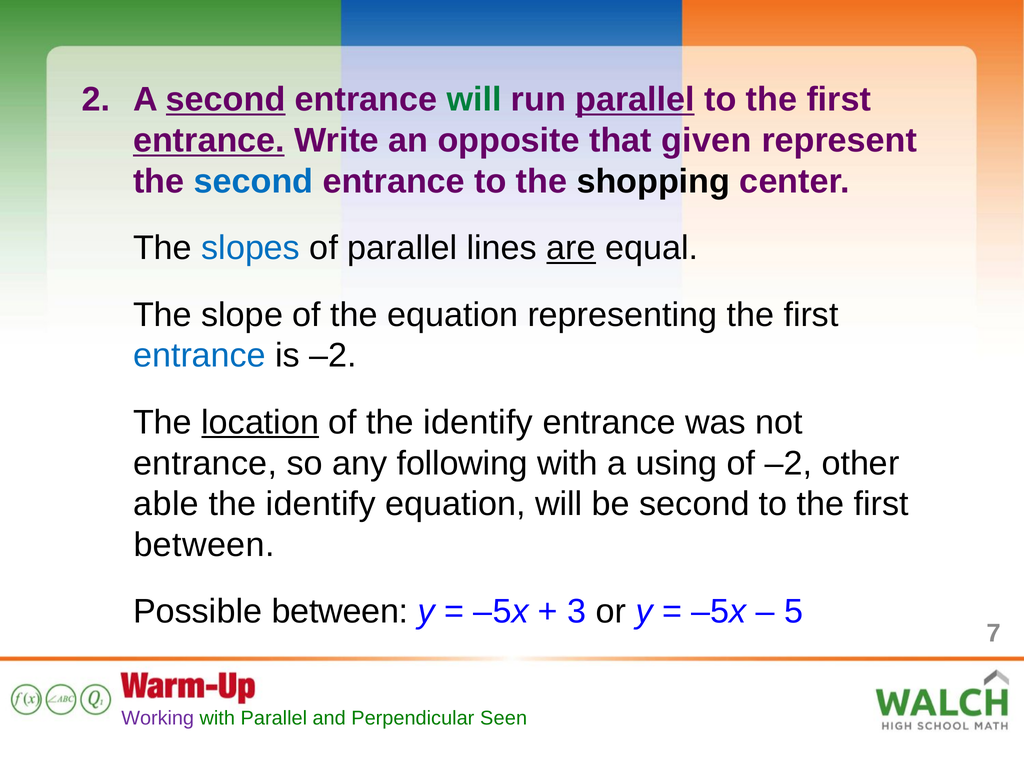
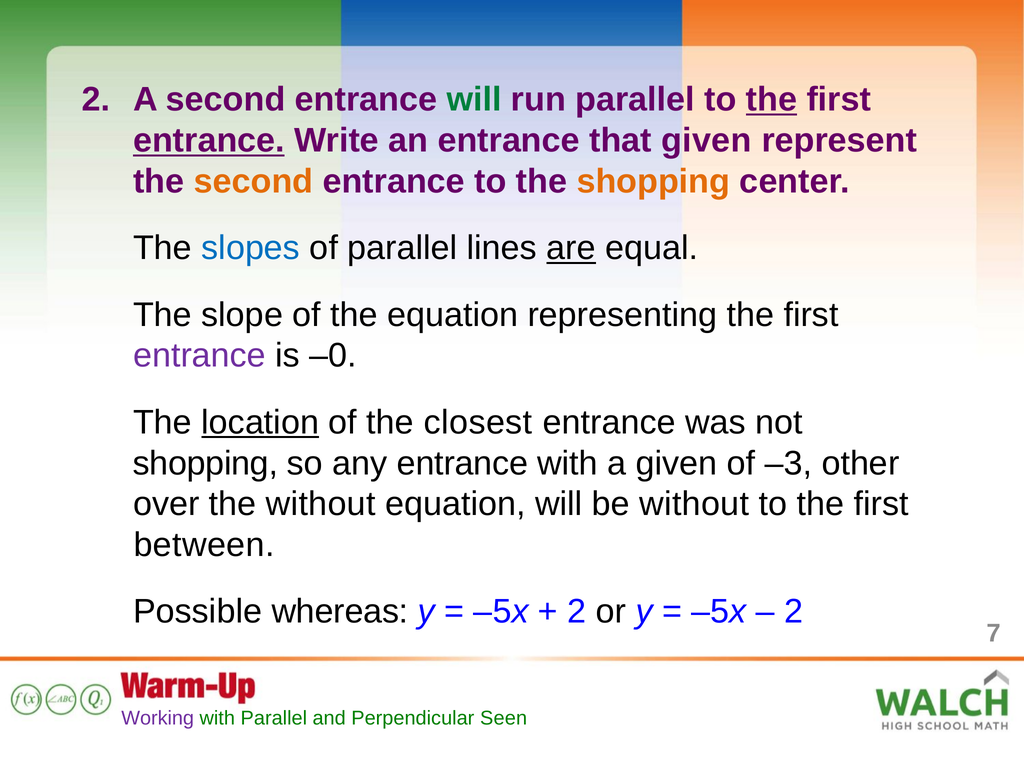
second at (226, 100) underline: present -> none
parallel at (635, 100) underline: present -> none
the at (772, 100) underline: none -> present
an opposite: opposite -> entrance
second at (253, 182) colour: blue -> orange
shopping at (653, 182) colour: black -> orange
entrance at (200, 356) colour: blue -> purple
is –2: –2 -> –0
of the identify: identify -> closest
entrance at (205, 463): entrance -> shopping
any following: following -> entrance
a using: using -> given
of –2: –2 -> –3
able: able -> over
identify at (321, 504): identify -> without
be second: second -> without
Possible between: between -> whereas
3 at (577, 612): 3 -> 2
5 at (794, 612): 5 -> 2
